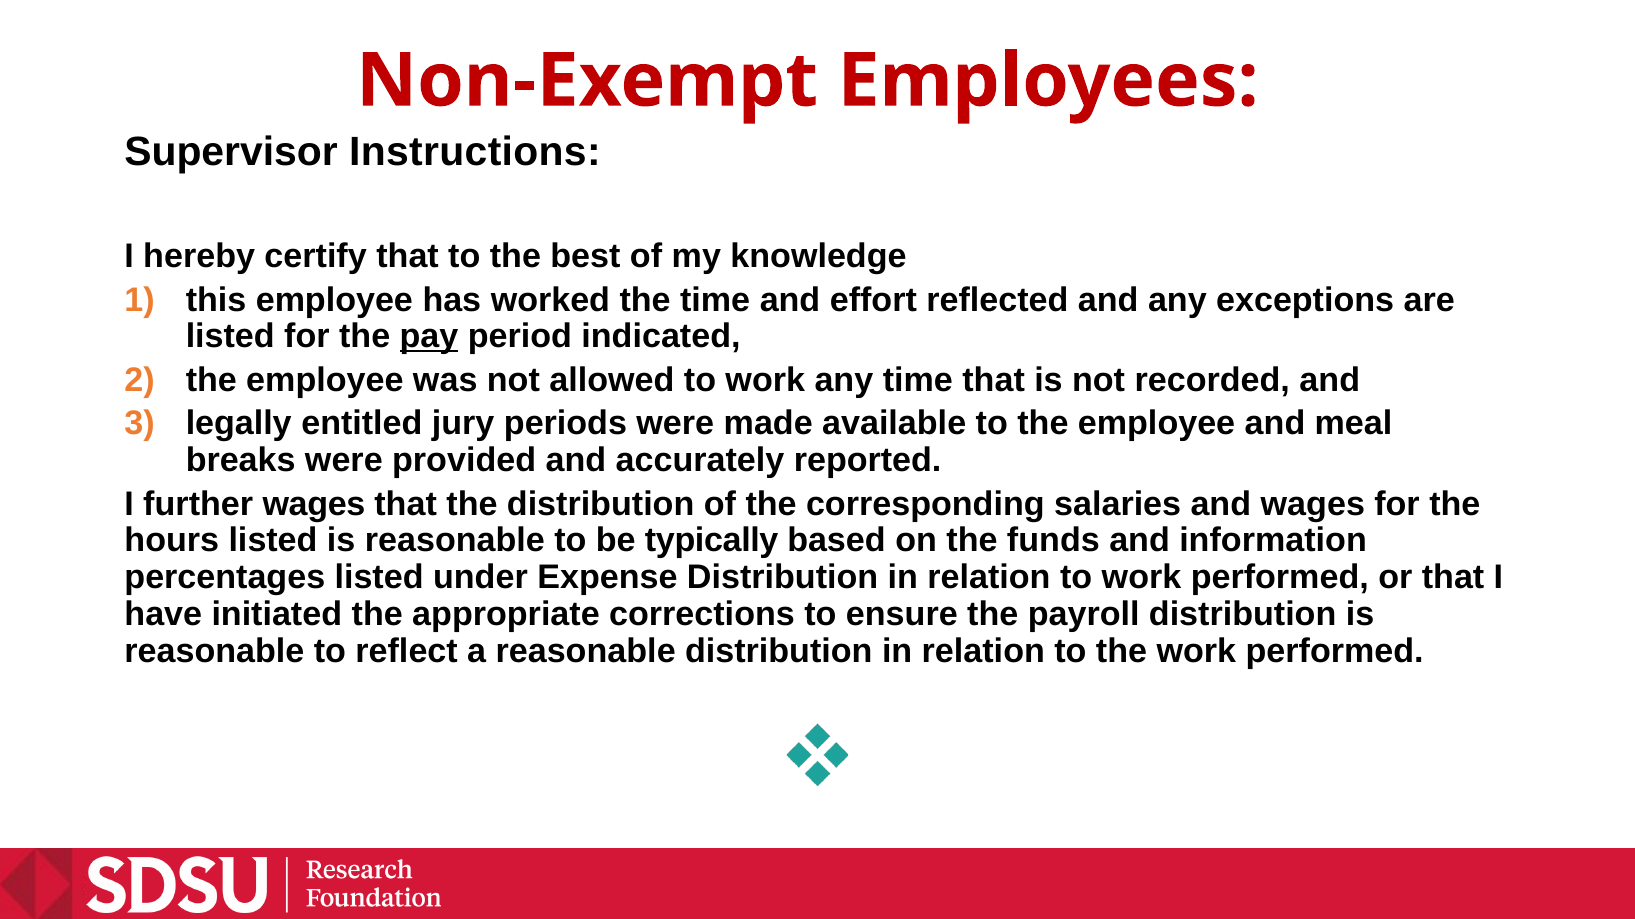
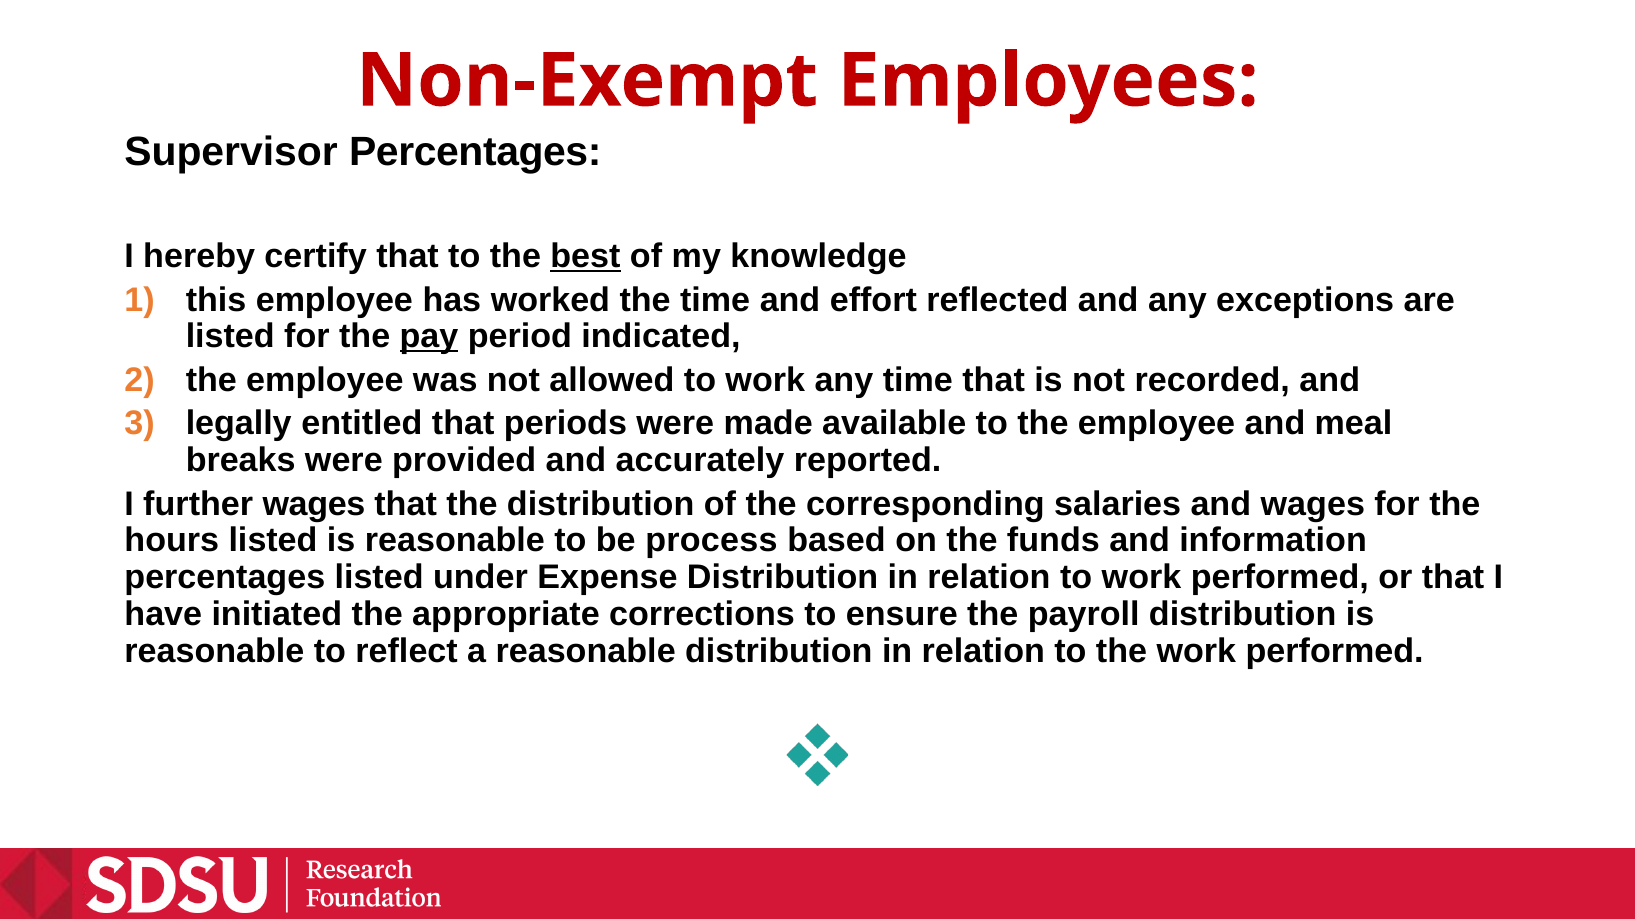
Supervisor Instructions: Instructions -> Percentages
best underline: none -> present
entitled jury: jury -> that
typically: typically -> process
